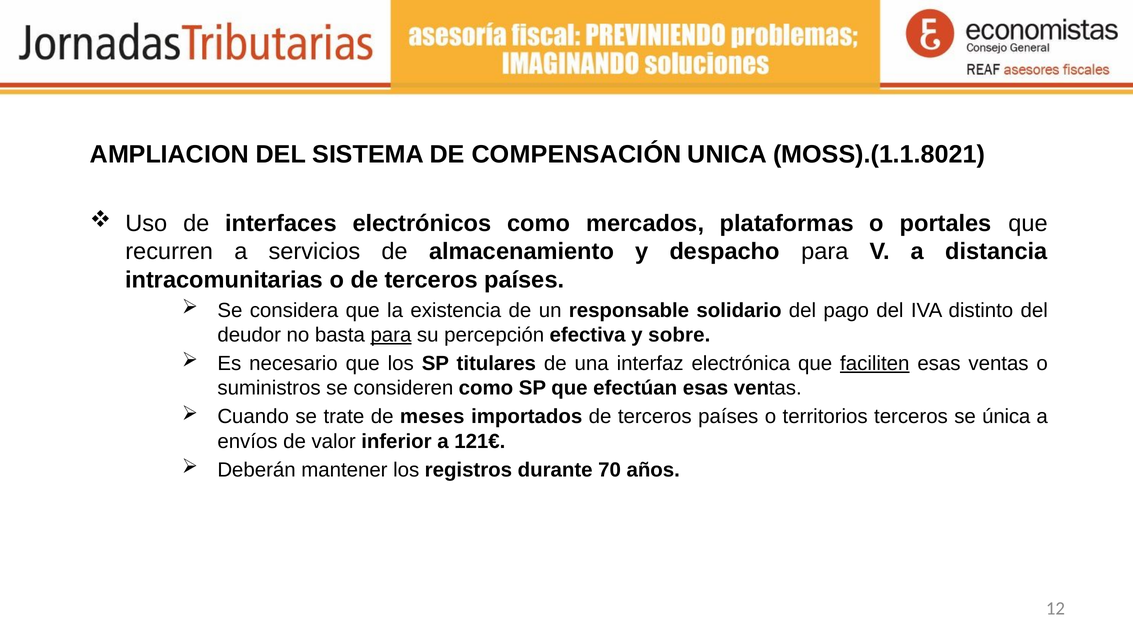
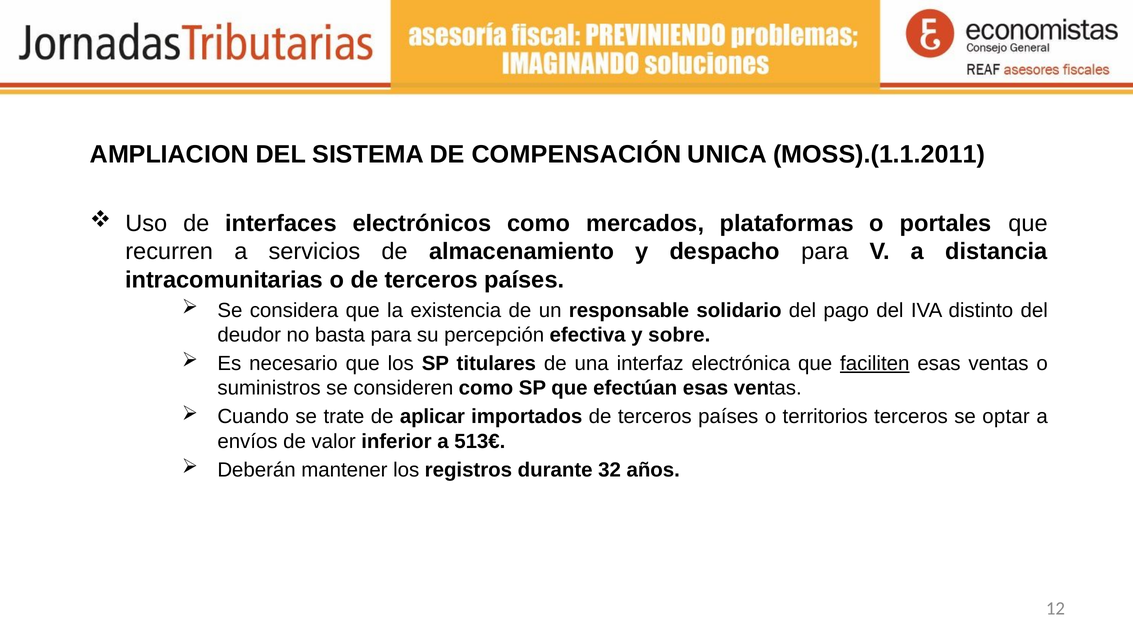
MOSS).(1.1.8021: MOSS).(1.1.8021 -> MOSS).(1.1.2011
para at (391, 335) underline: present -> none
meses: meses -> aplicar
única: única -> optar
121€: 121€ -> 513€
70: 70 -> 32
